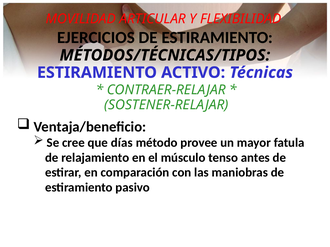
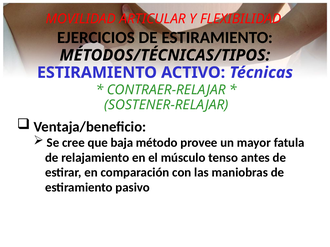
días: días -> baja
